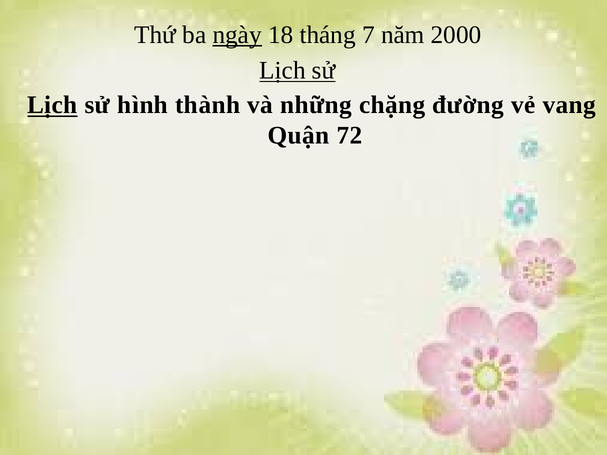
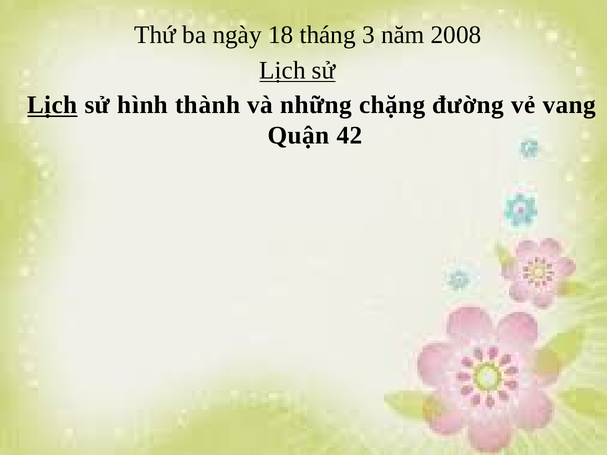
ngày underline: present -> none
7: 7 -> 3
2000: 2000 -> 2008
72: 72 -> 42
